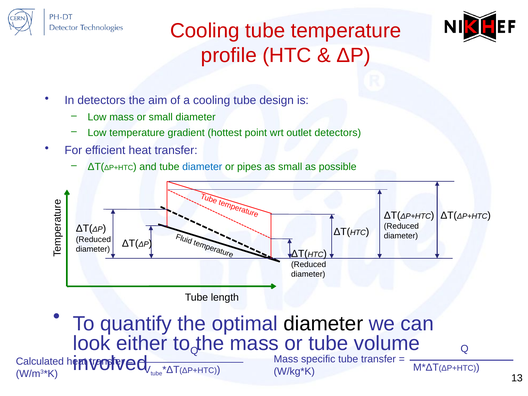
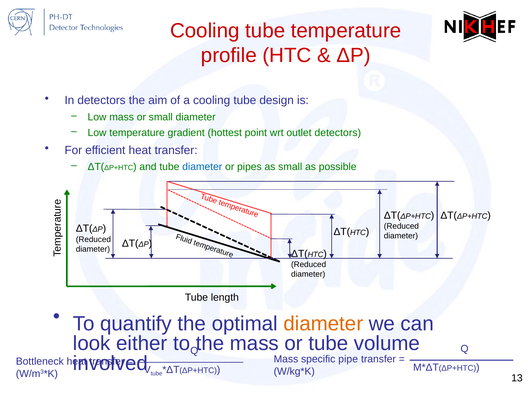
diameter at (323, 324) colour: black -> orange
specific tube: tube -> pipe
Calculated: Calculated -> Bottleneck
